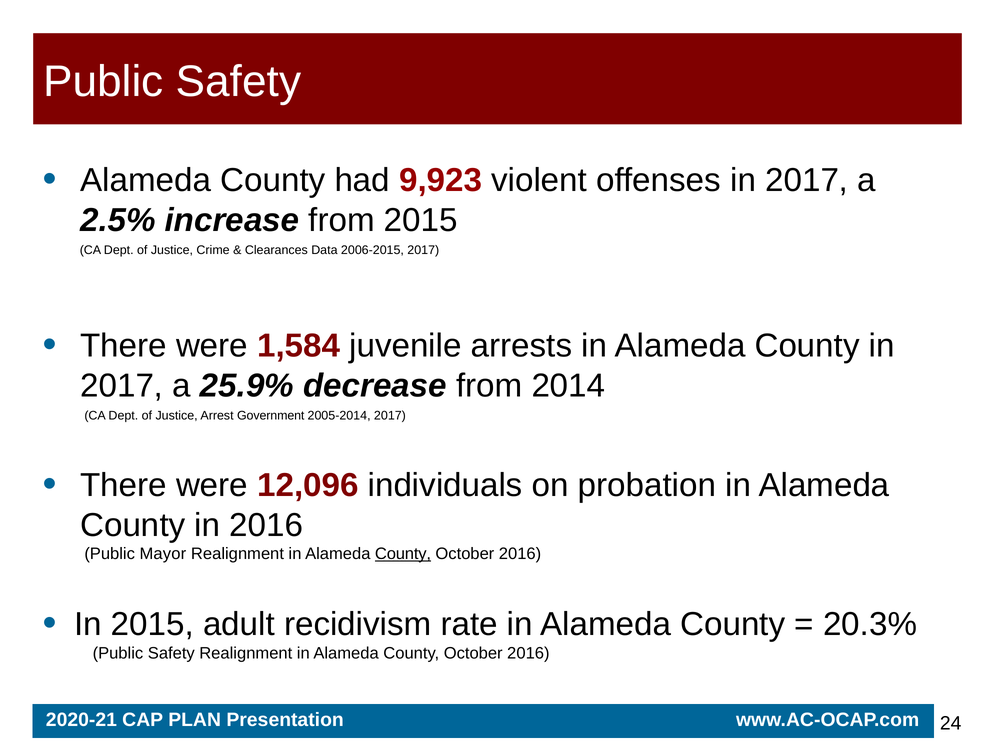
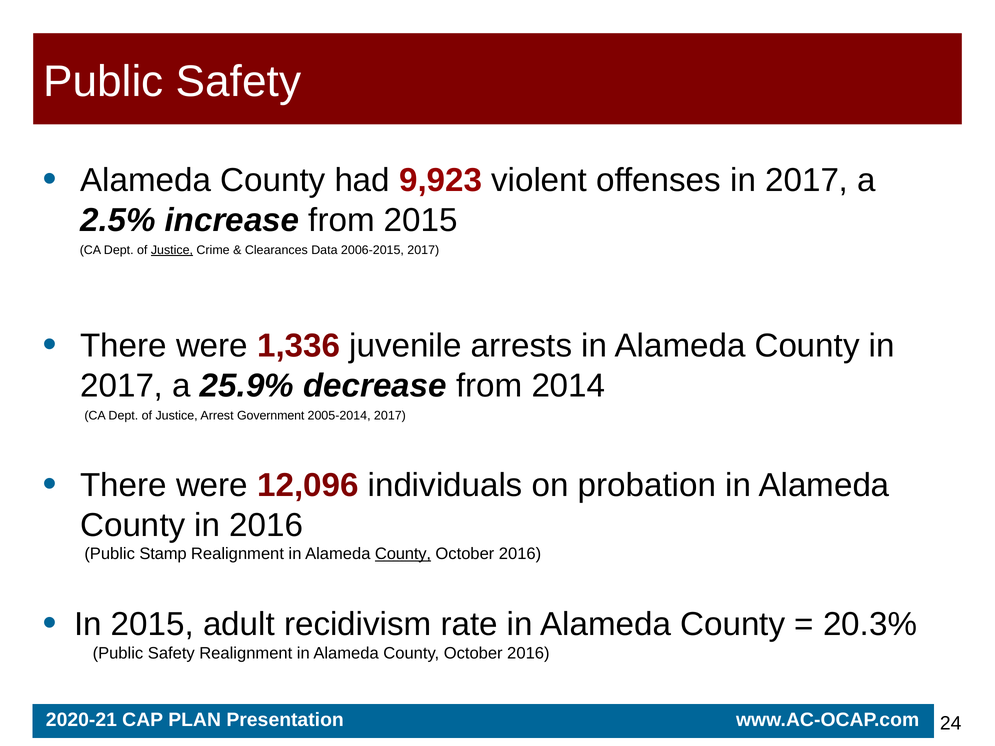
Justice at (172, 250) underline: none -> present
1,584: 1,584 -> 1,336
Mayor: Mayor -> Stamp
